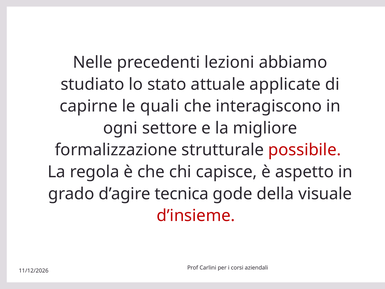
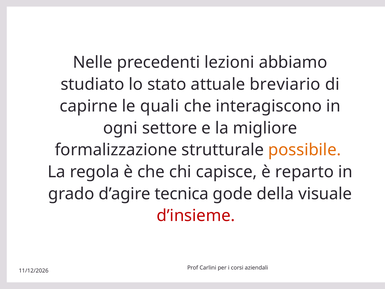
applicate: applicate -> breviario
possibile colour: red -> orange
aspetto: aspetto -> reparto
